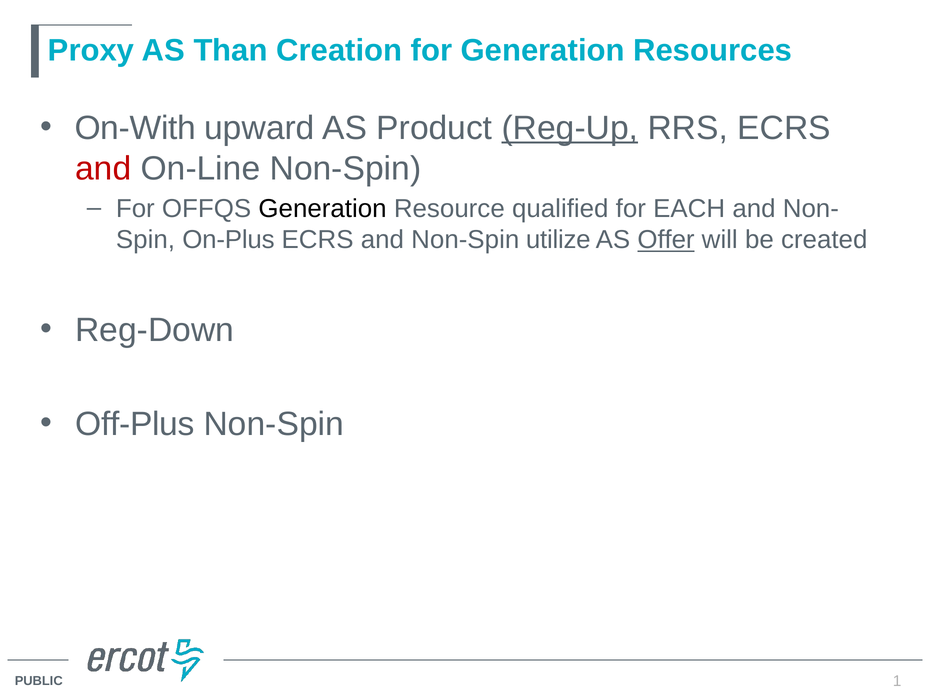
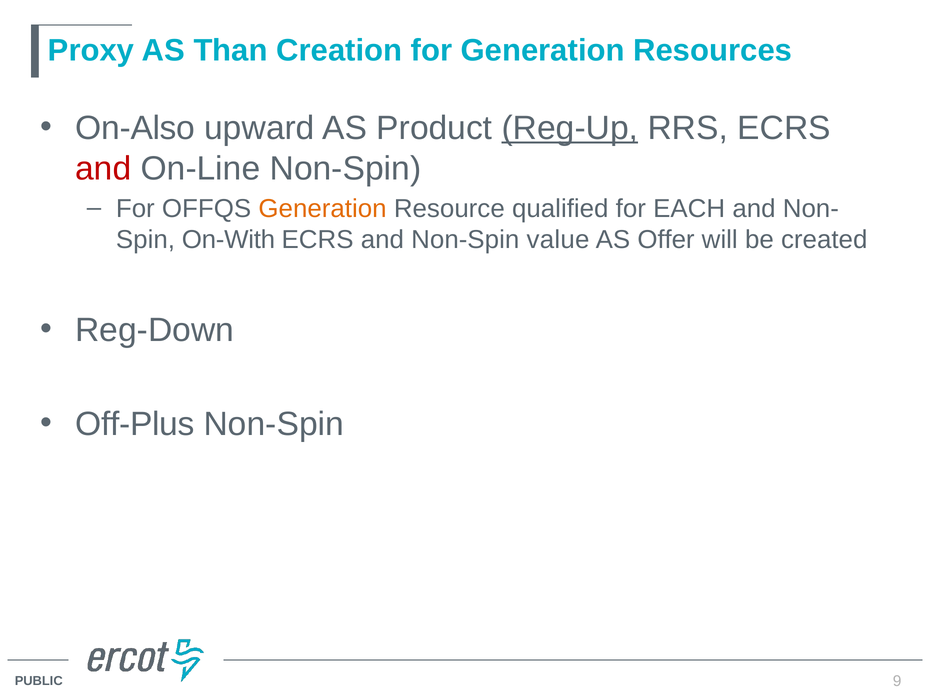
On-With: On-With -> On-Also
Generation at (323, 209) colour: black -> orange
On-Plus: On-Plus -> On-With
utilize: utilize -> value
Offer underline: present -> none
1: 1 -> 9
